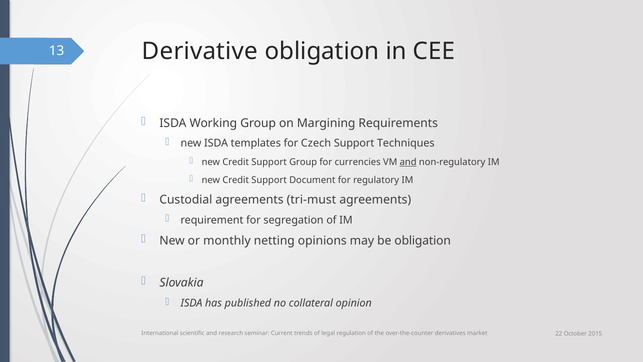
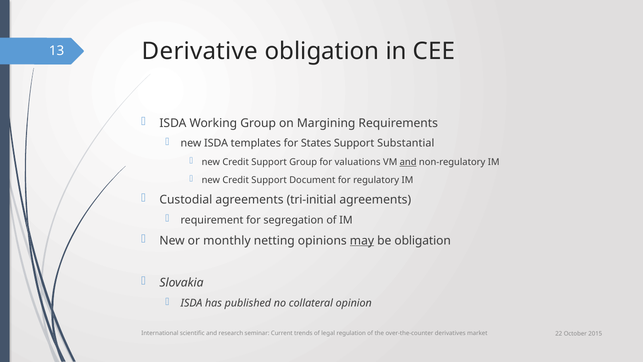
Czech: Czech -> States
Techniques: Techniques -> Substantial
currencies: currencies -> valuations
tri-must: tri-must -> tri-initial
may underline: none -> present
